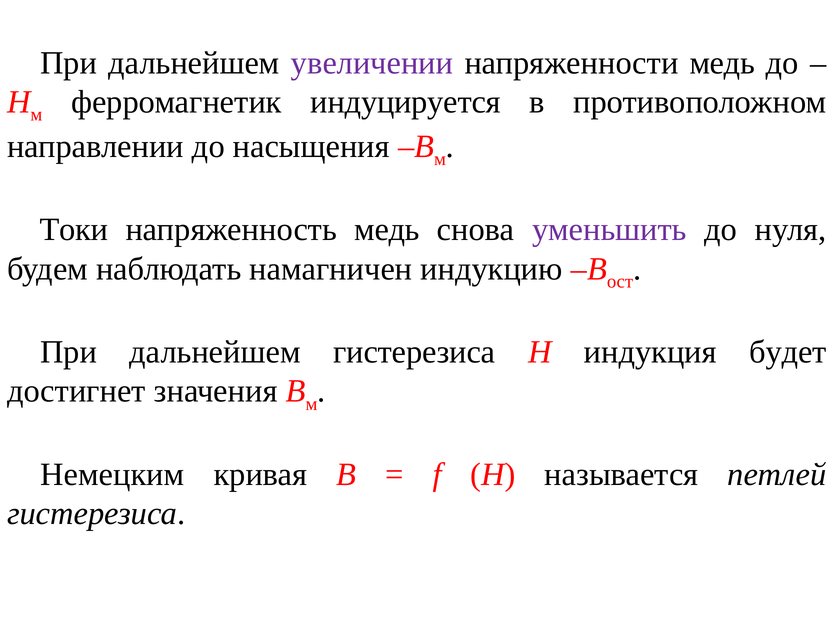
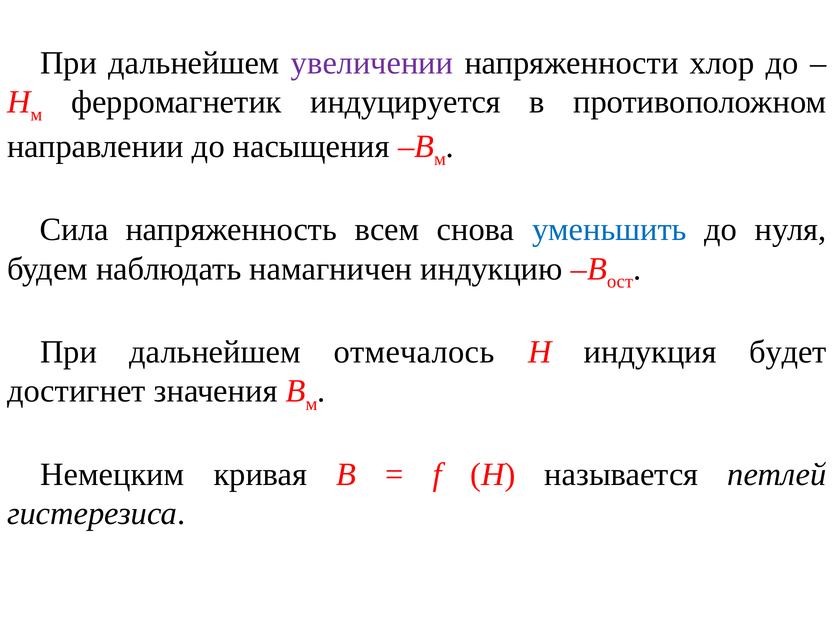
напряженности медь: медь -> хлор
Токи: Токи -> Сила
напряженность медь: медь -> всем
уменьшить colour: purple -> blue
дальнейшем гистерезиса: гистерезиса -> отмечалось
